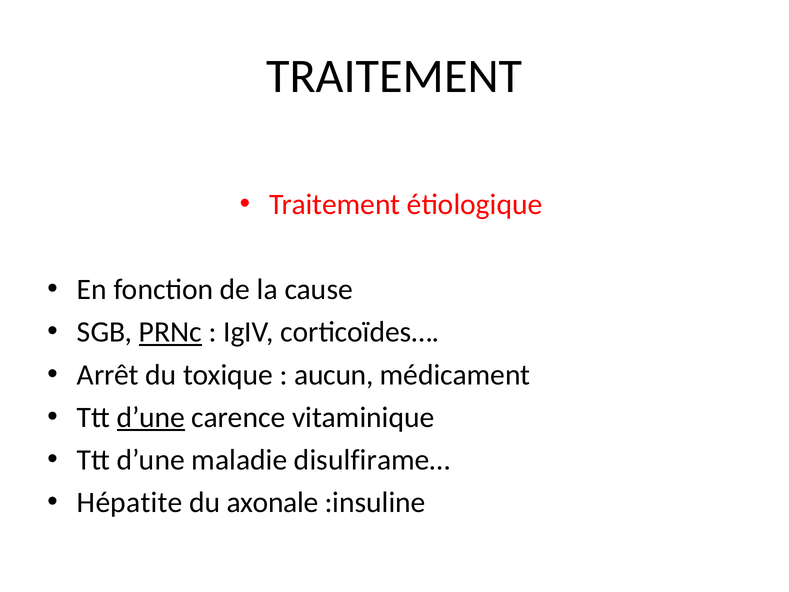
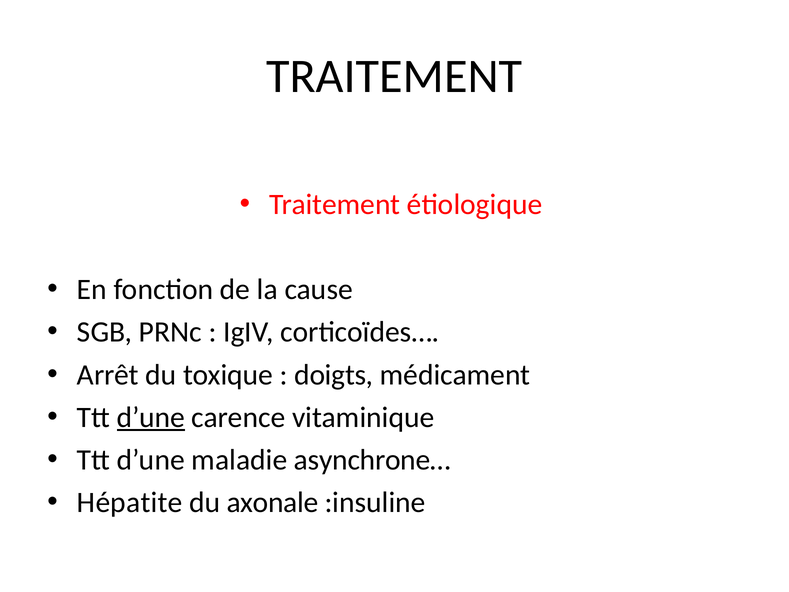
PRNc underline: present -> none
aucun: aucun -> doigts
disulfirame…: disulfirame… -> asynchrone…
